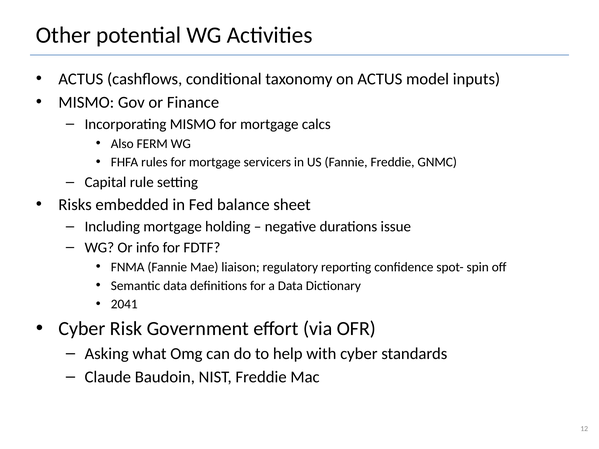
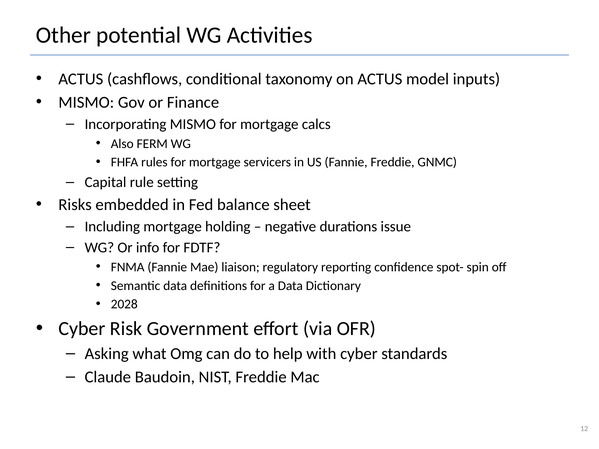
2041: 2041 -> 2028
